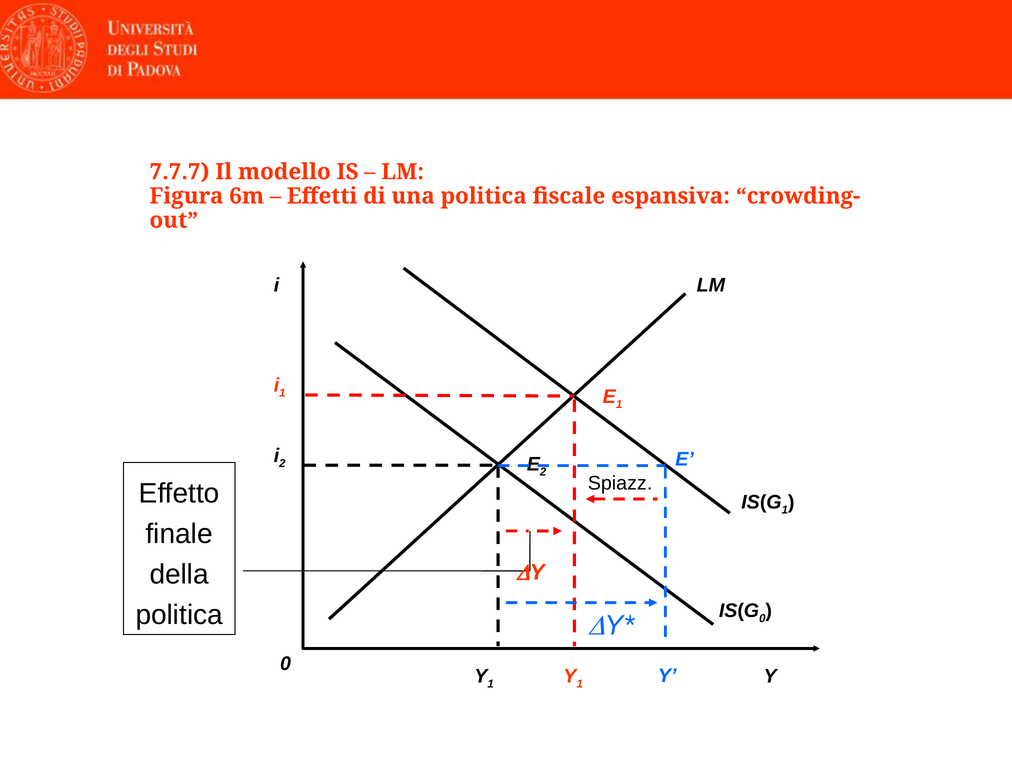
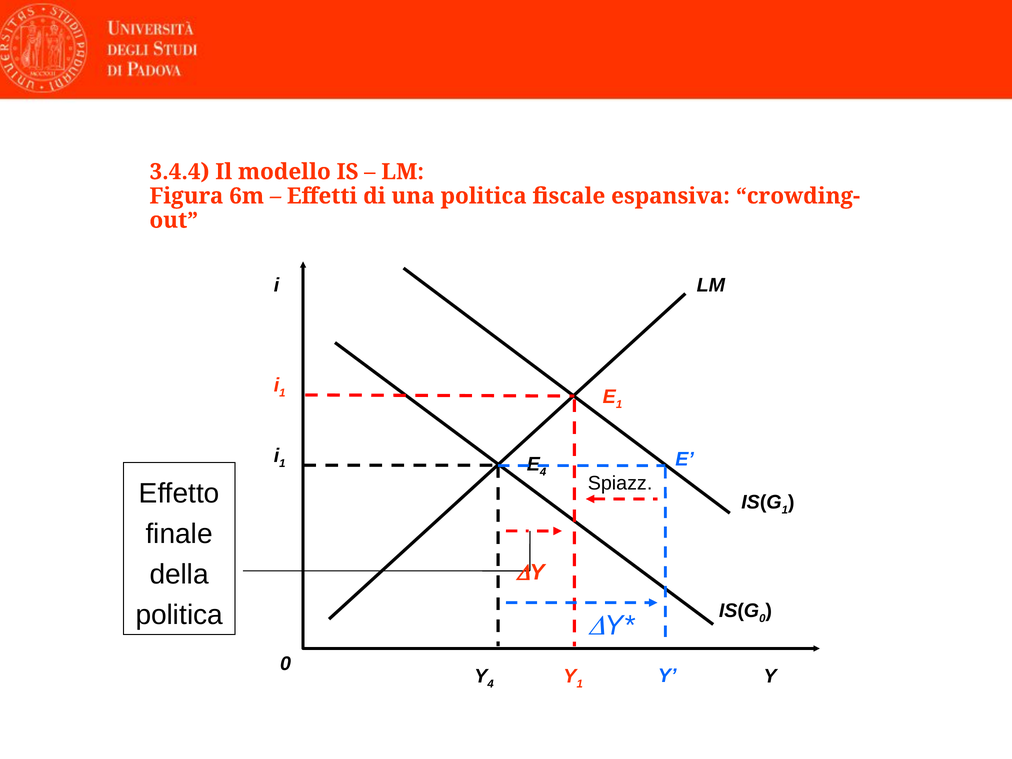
7.7.7: 7.7.7 -> 3.4.4
2 at (282, 463): 2 -> 1
E 2: 2 -> 4
1 at (491, 684): 1 -> 4
